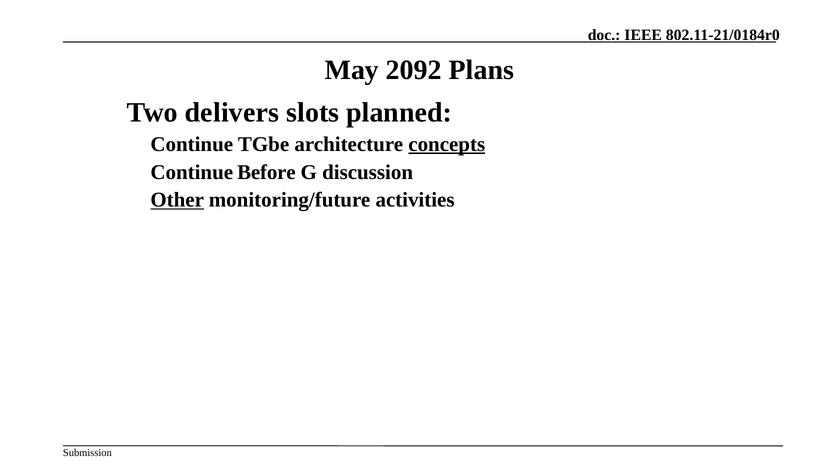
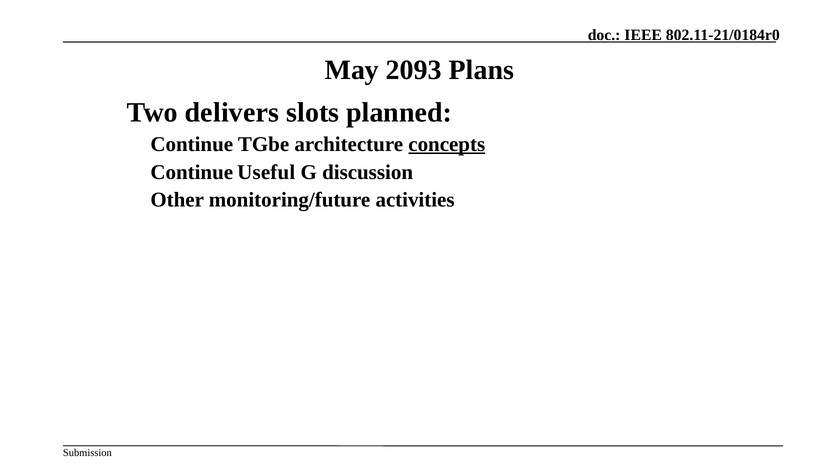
2092: 2092 -> 2093
Before: Before -> Useful
Other underline: present -> none
